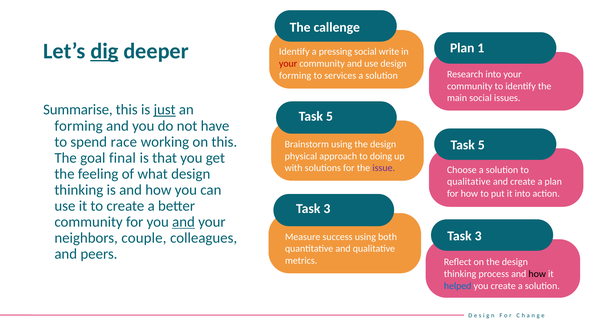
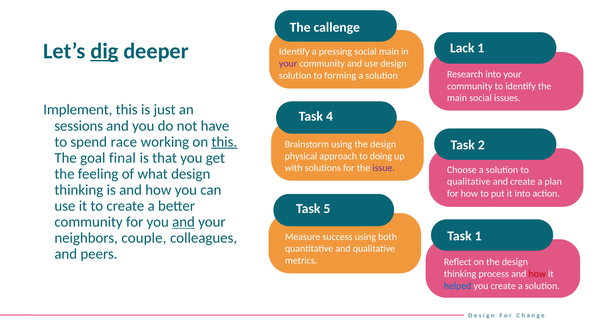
Plan at (462, 48): Plan -> Lack
social write: write -> main
your at (288, 64) colour: red -> purple
forming at (295, 75): forming -> solution
services: services -> forming
Summarise: Summarise -> Implement
just underline: present -> none
5 at (329, 116): 5 -> 4
forming at (79, 126): forming -> sessions
this at (224, 142) underline: none -> present
5 at (481, 145): 5 -> 2
3 at (327, 209): 3 -> 5
3 at (478, 236): 3 -> 1
how at (537, 274) colour: black -> red
